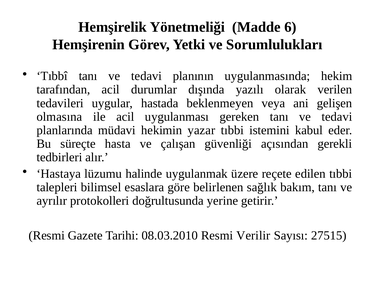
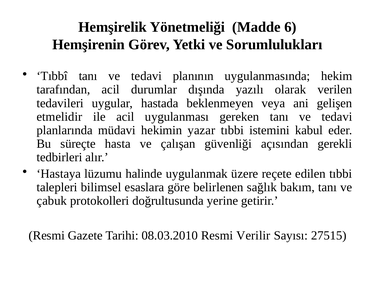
olmasına: olmasına -> etmelidir
ayrılır: ayrılır -> çabuk
